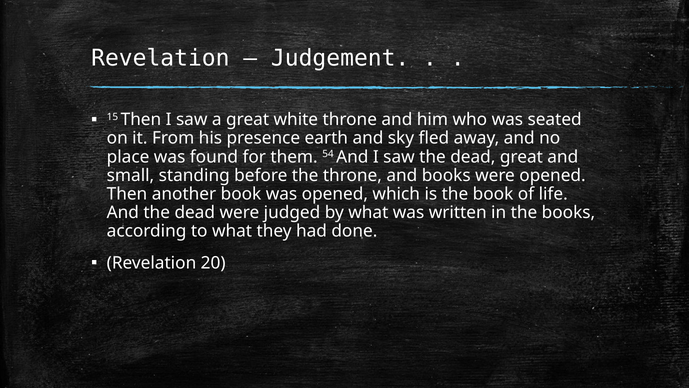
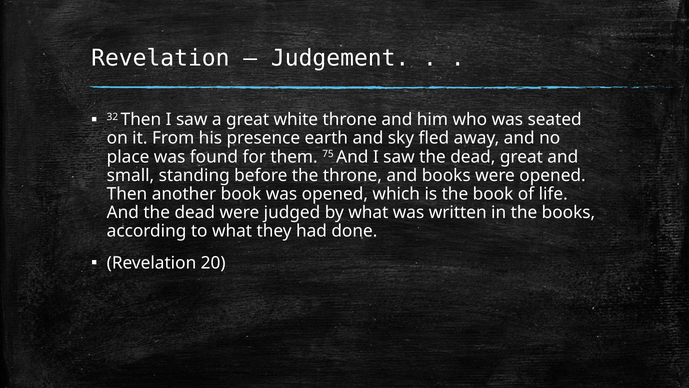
15: 15 -> 32
54: 54 -> 75
